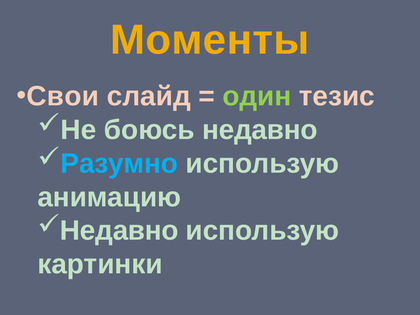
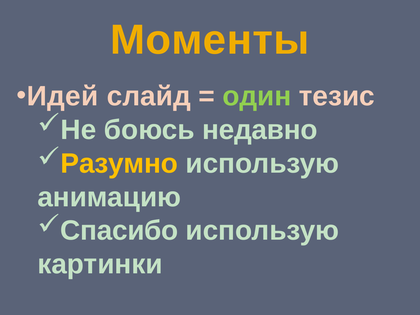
Свои: Свои -> Идей
Разумно colour: light blue -> yellow
Недавно at (119, 231): Недавно -> Спасибо
